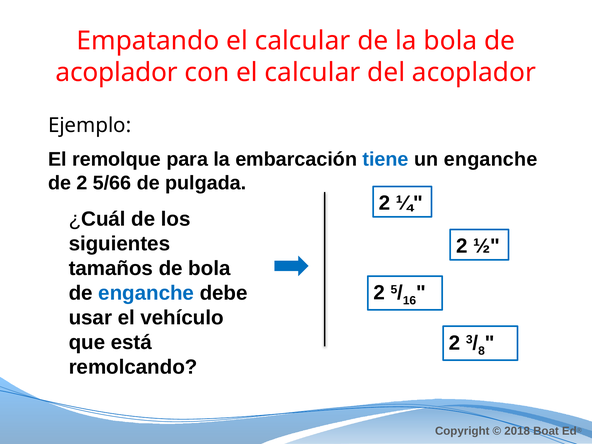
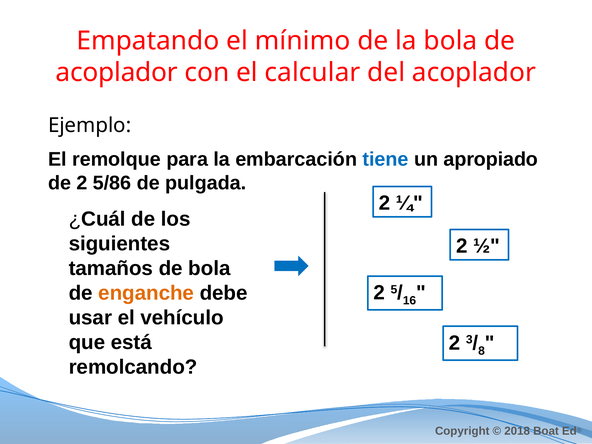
Empatando el calcular: calcular -> mínimo
un enganche: enganche -> apropiado
5/66: 5/66 -> 5/86
enganche at (146, 293) colour: blue -> orange
